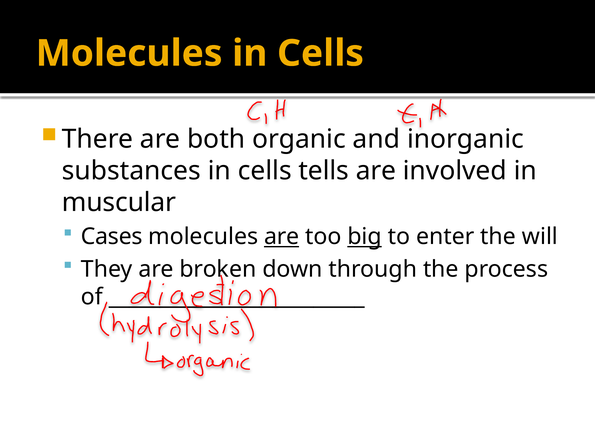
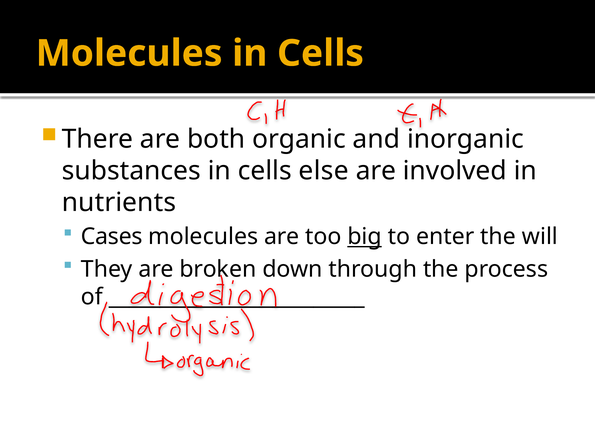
tells: tells -> else
muscular: muscular -> nutrients
are at (282, 237) underline: present -> none
